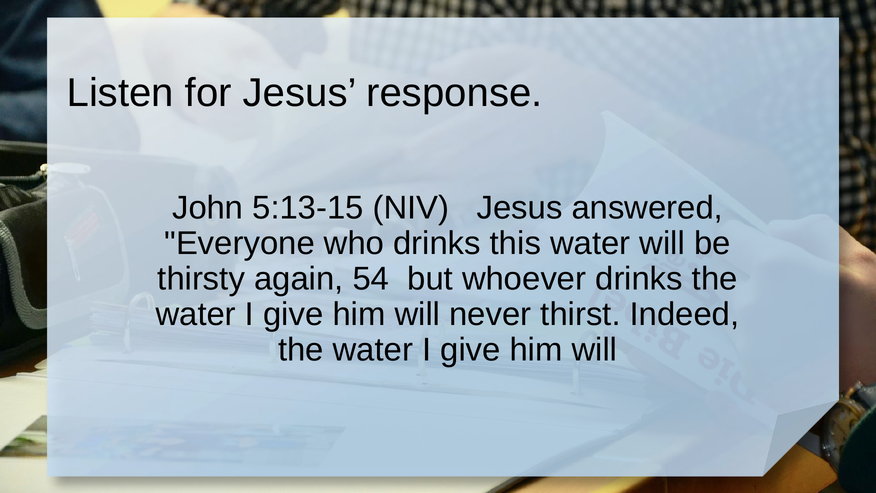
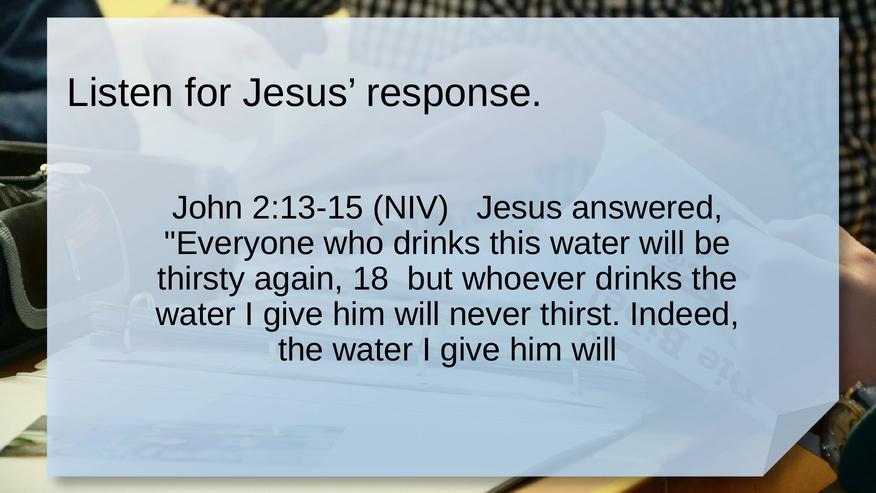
5:13-15: 5:13-15 -> 2:13-15
54: 54 -> 18
